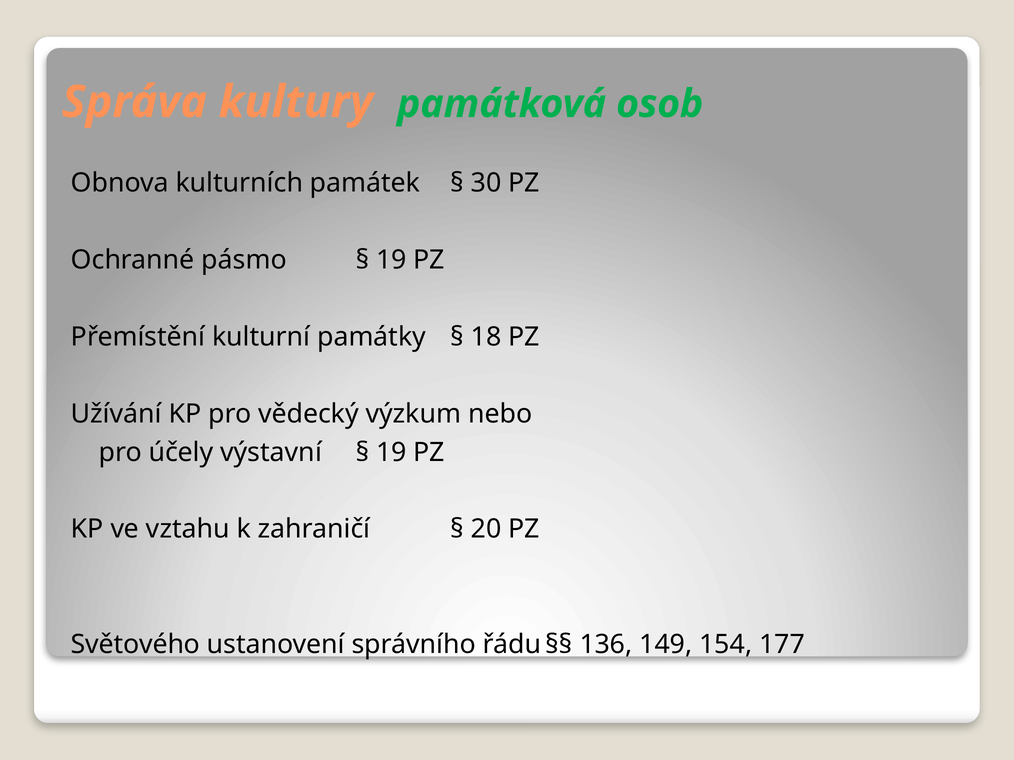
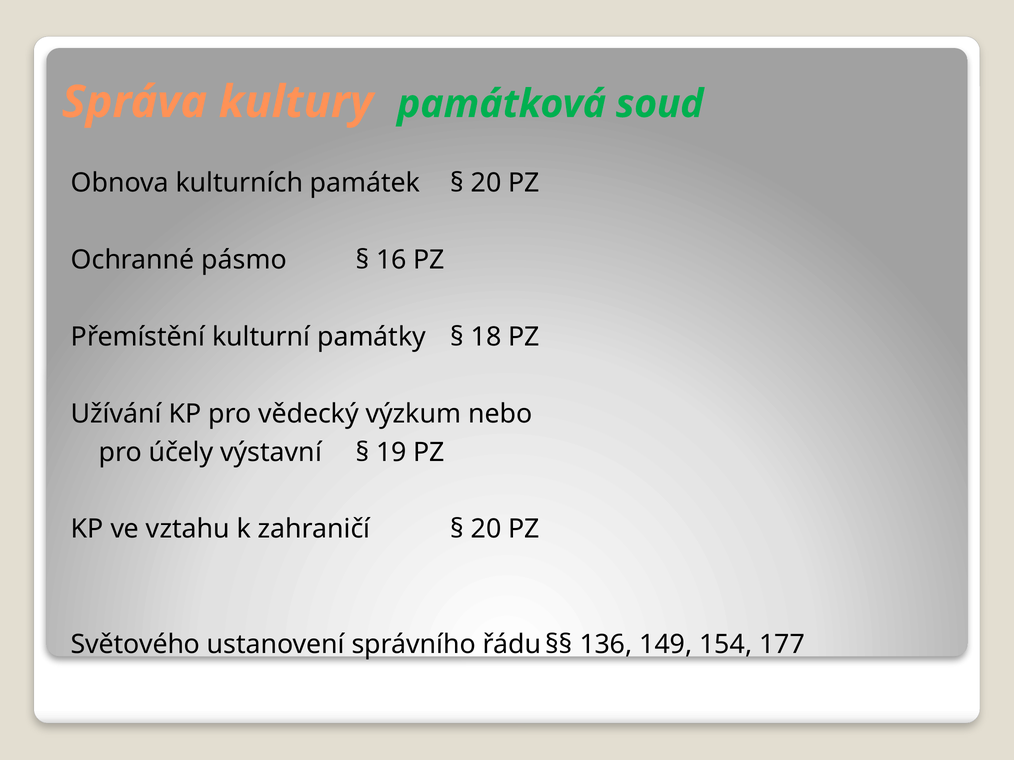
osob: osob -> soud
30 at (486, 183): 30 -> 20
19 at (391, 260): 19 -> 16
